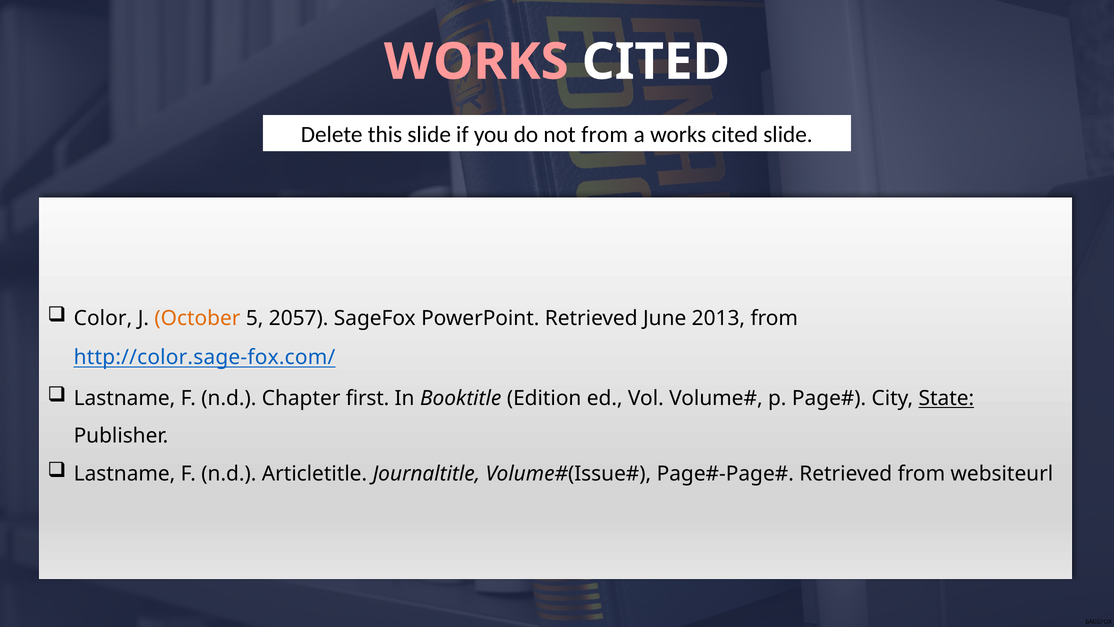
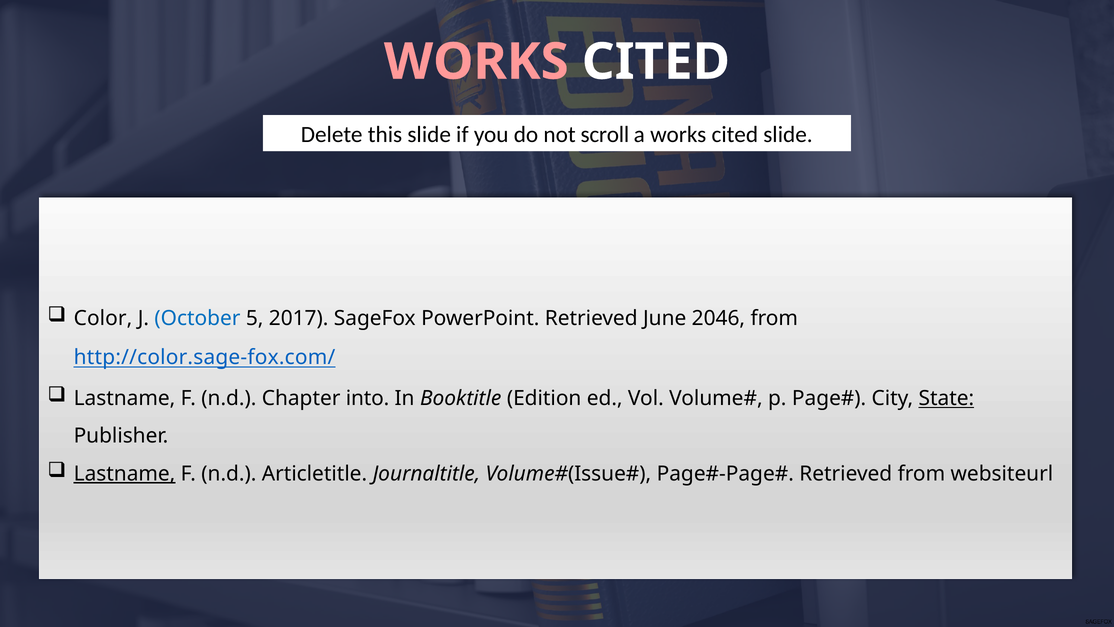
not from: from -> scroll
October colour: orange -> blue
2057: 2057 -> 2017
2013: 2013 -> 2046
first: first -> into
Lastname at (125, 473) underline: none -> present
